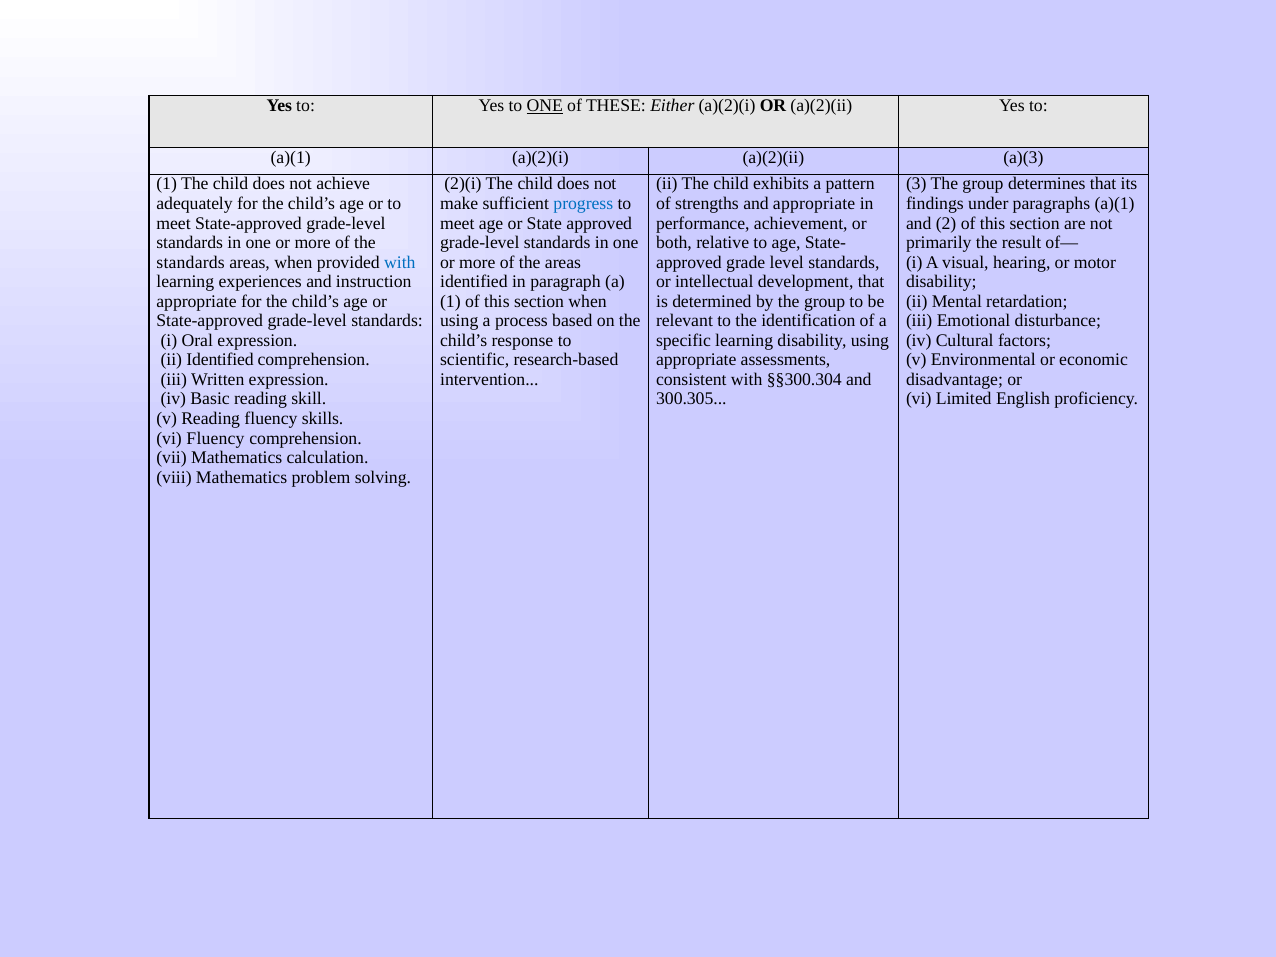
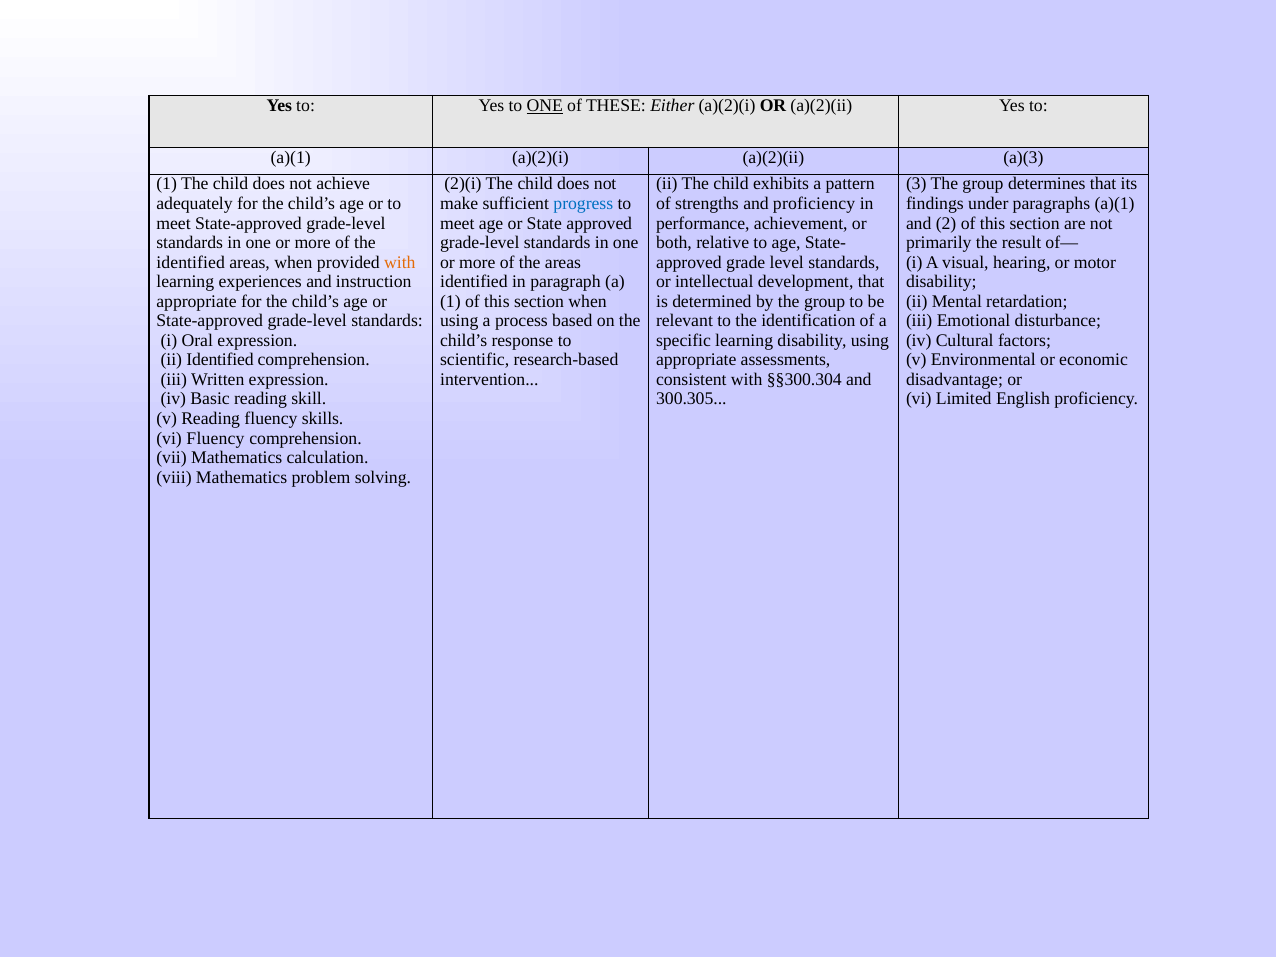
and appropriate: appropriate -> proficiency
standards at (191, 262): standards -> identified
with at (400, 262) colour: blue -> orange
